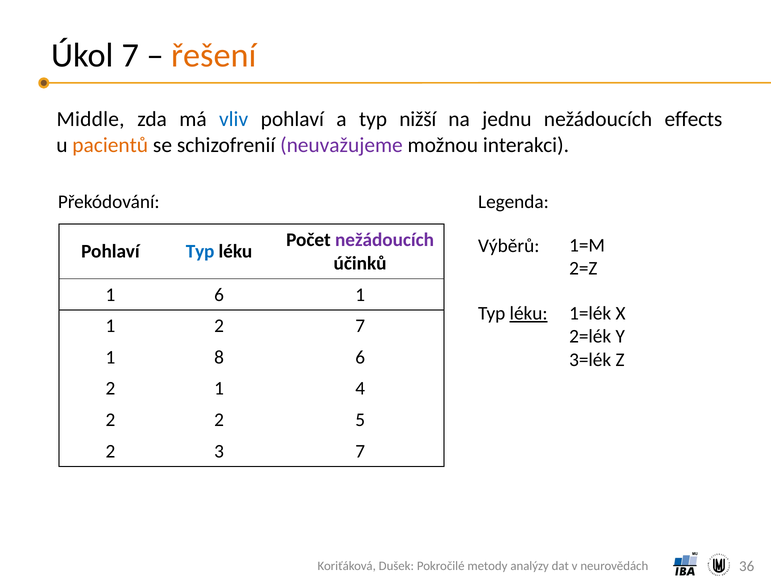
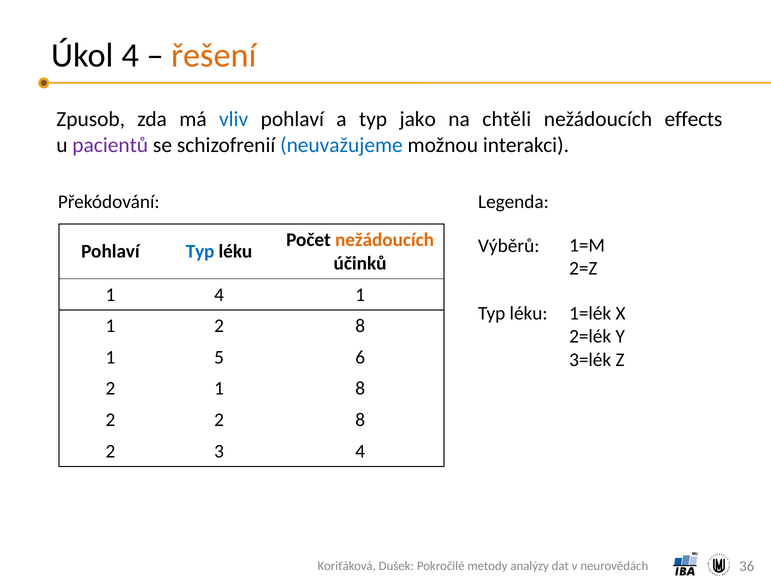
Úkol 7: 7 -> 4
Middle: Middle -> Zpusob
nižší: nižší -> jako
jednu: jednu -> chtěli
pacientů colour: orange -> purple
neuvažujeme colour: purple -> blue
nežádoucích at (385, 239) colour: purple -> orange
1 6: 6 -> 4
léku at (529, 313) underline: present -> none
1 2 7: 7 -> 8
8: 8 -> 5
1 4: 4 -> 8
2 2 5: 5 -> 8
3 7: 7 -> 4
